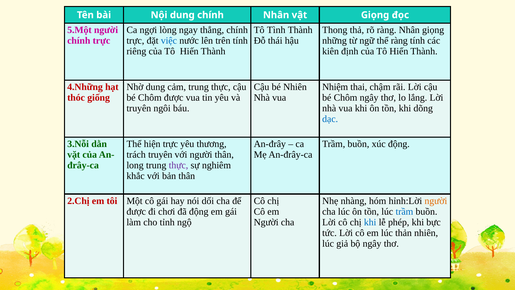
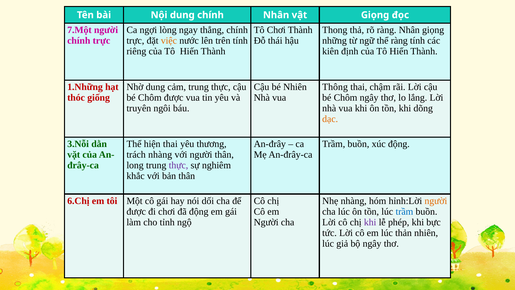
5.Một: 5.Một -> 7.Một
Tô Tình: Tình -> Chơi
việc colour: blue -> orange
4.Những: 4.Những -> 1.Những
Nhiệm: Nhiệm -> Thông
dạc colour: blue -> orange
hiện trực: trực -> thai
trách truyên: truyên -> nhàng
2.Chị: 2.Chị -> 6.Chị
khi at (370, 222) colour: blue -> purple
